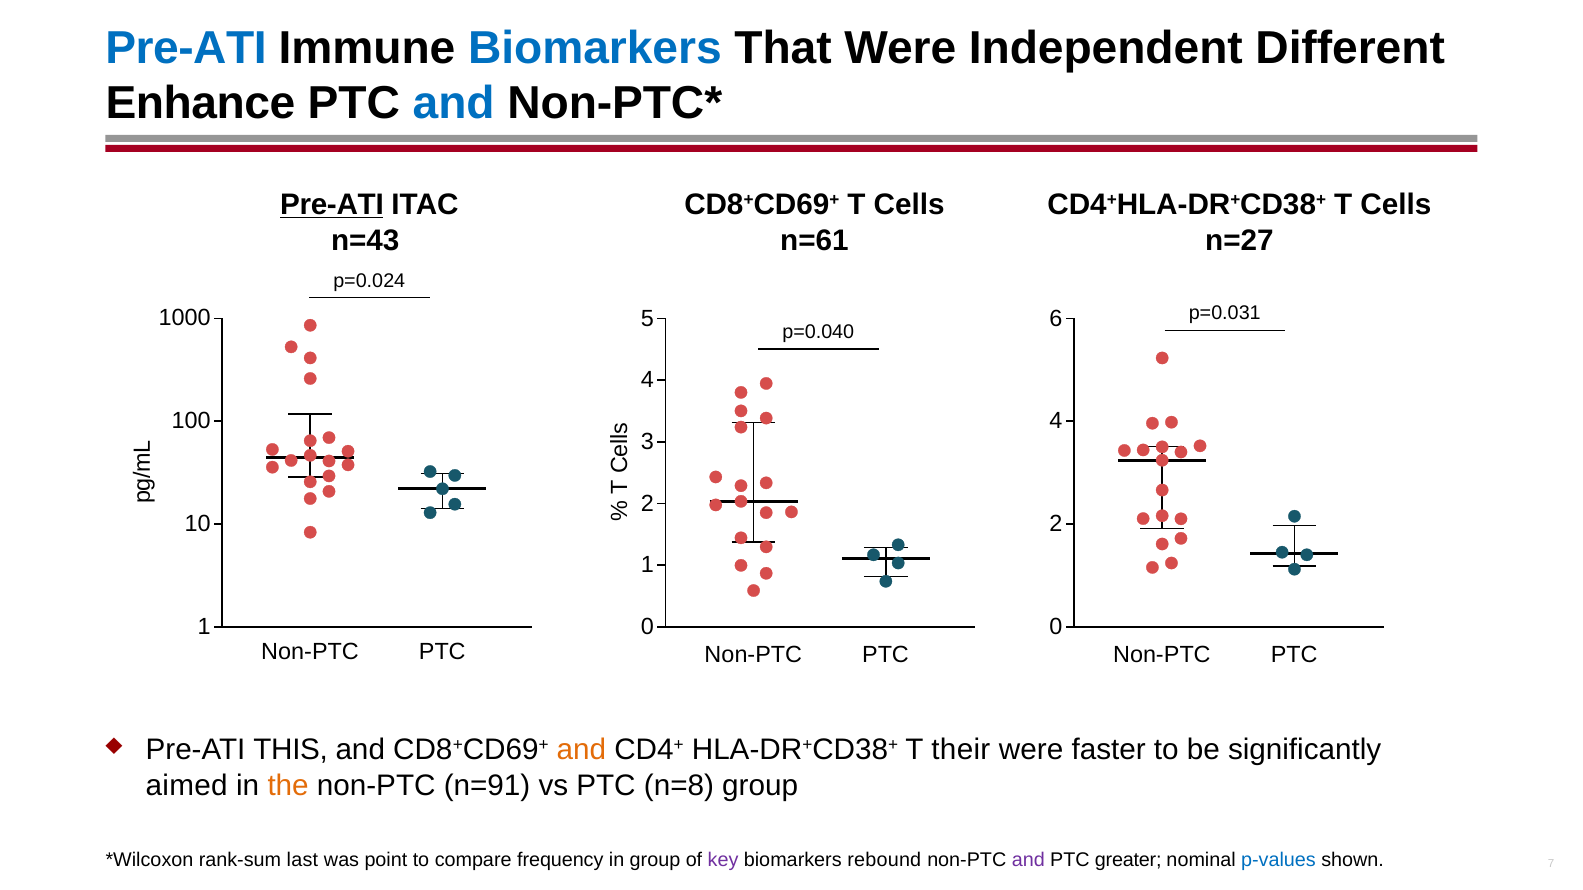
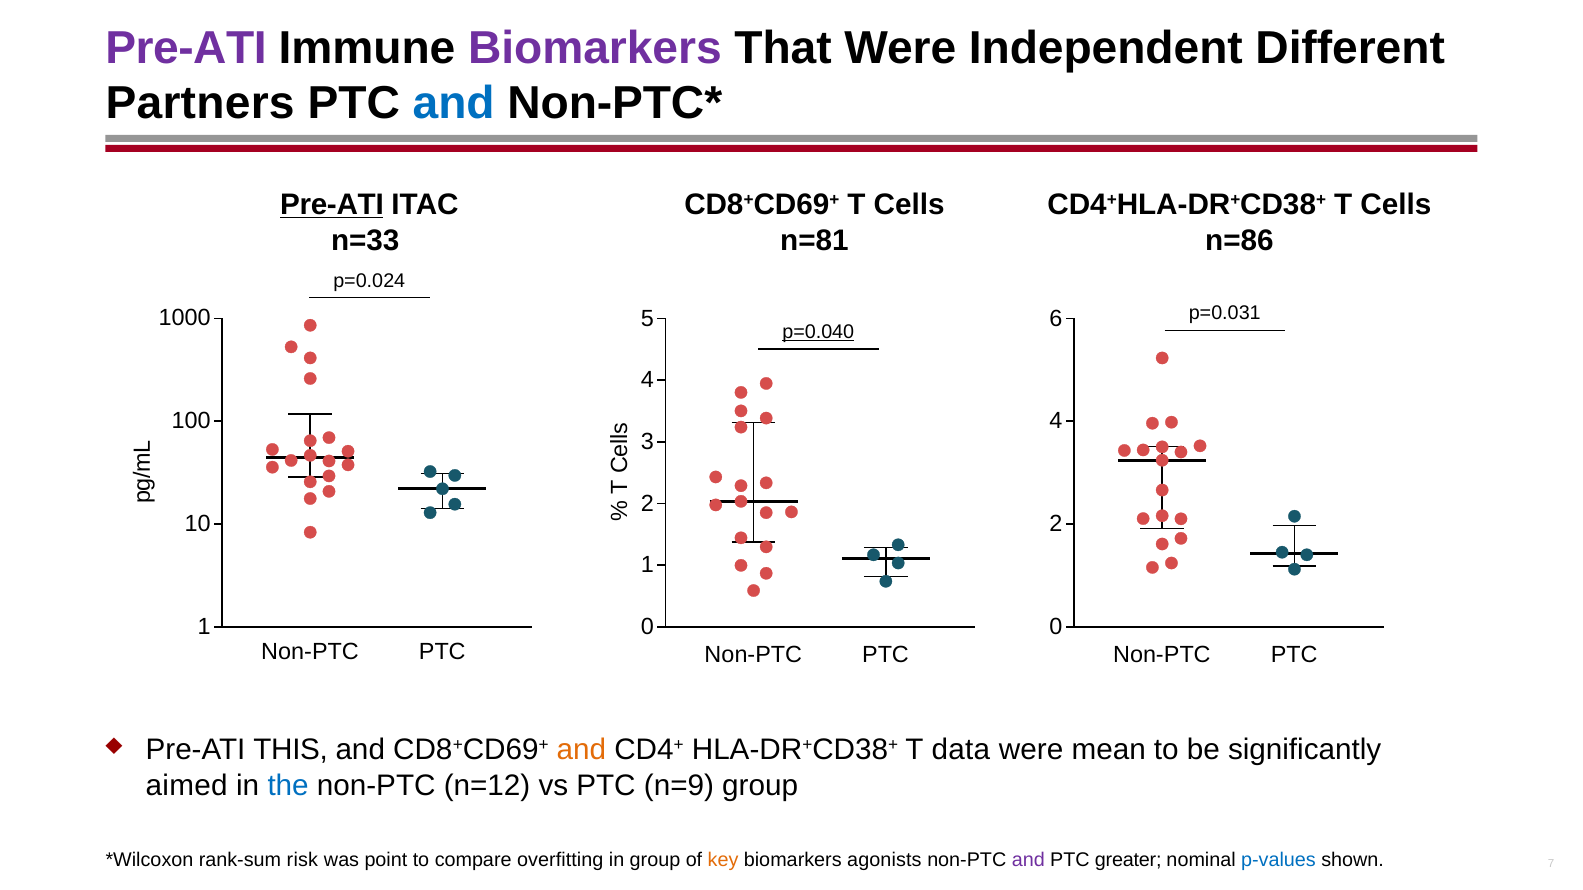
Pre-ATI at (186, 48) colour: blue -> purple
Biomarkers at (595, 48) colour: blue -> purple
Enhance: Enhance -> Partners
n=43: n=43 -> n=33
n=61: n=61 -> n=81
n=27: n=27 -> n=86
p=0.040 underline: none -> present
their: their -> data
faster: faster -> mean
the colour: orange -> blue
n=91: n=91 -> n=12
n=8: n=8 -> n=9
last: last -> risk
frequency: frequency -> overfitting
key colour: purple -> orange
rebound: rebound -> agonists
